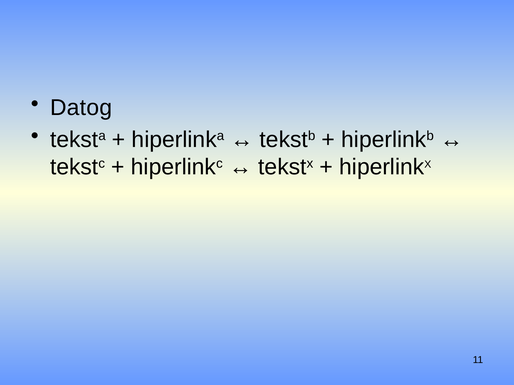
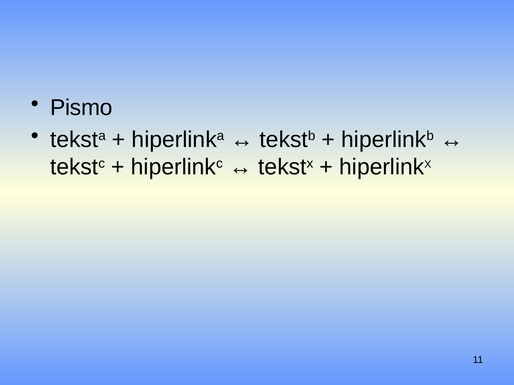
Datog: Datog -> Pismo
